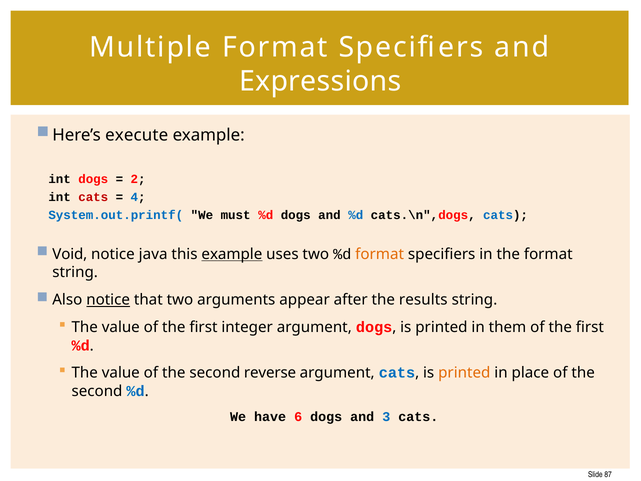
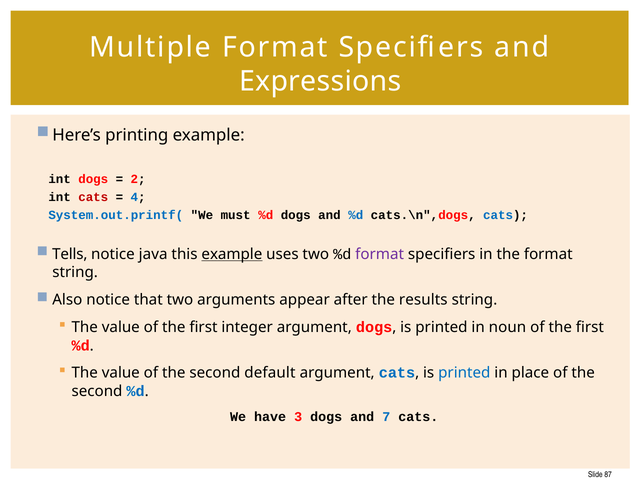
execute: execute -> printing
Void: Void -> Tells
format at (380, 254) colour: orange -> purple
notice at (108, 300) underline: present -> none
them: them -> noun
reverse: reverse -> default
printed at (464, 373) colour: orange -> blue
6: 6 -> 3
3: 3 -> 7
